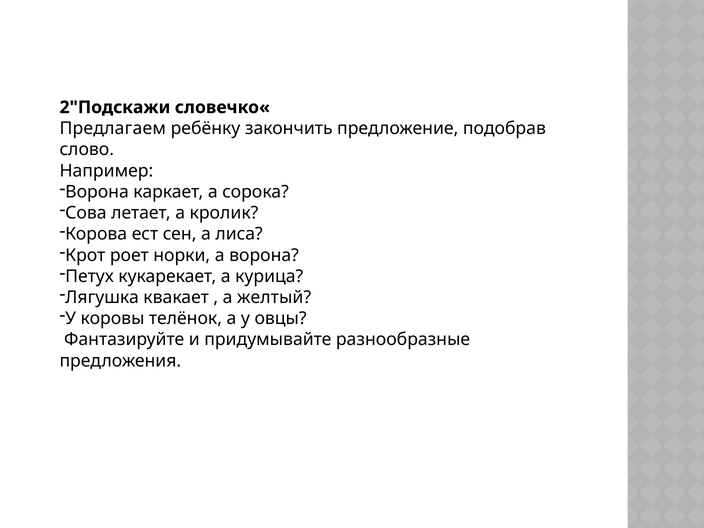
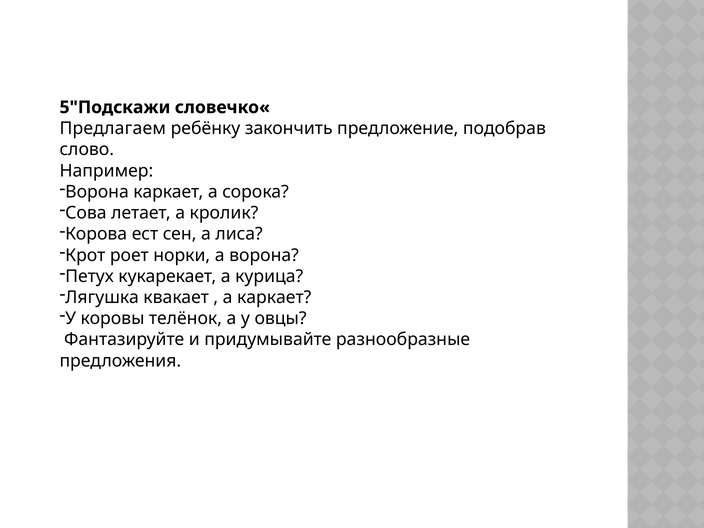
2"Подскажи: 2"Подскажи -> 5"Подскажи
а желтый: желтый -> каркает
